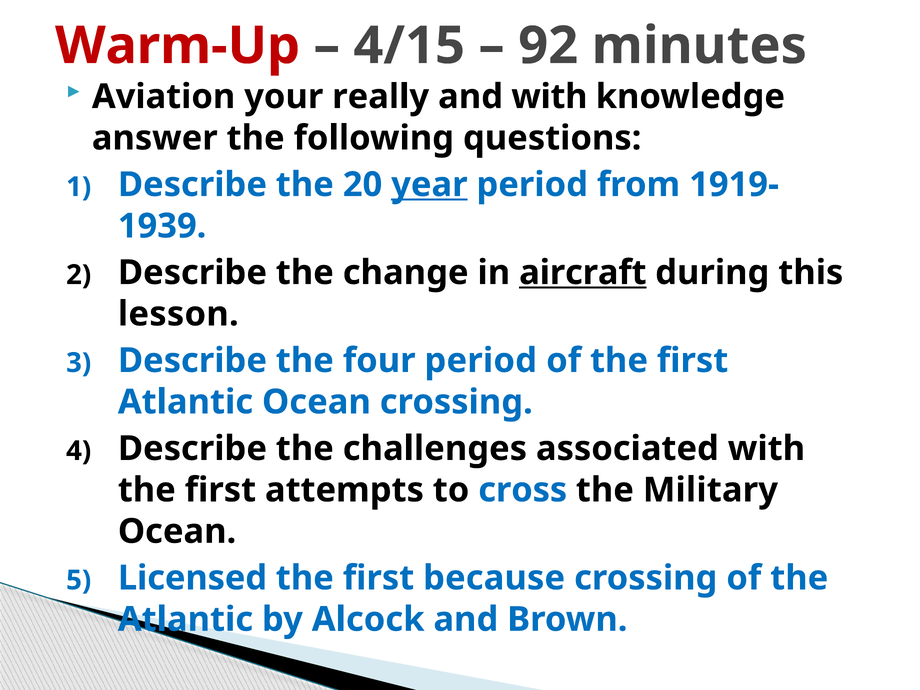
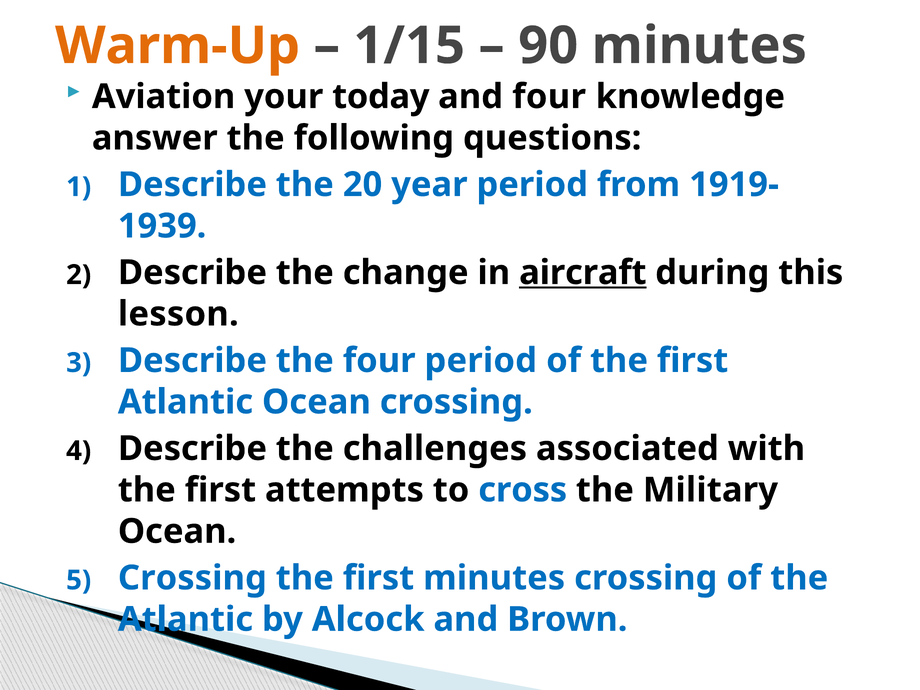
Warm-Up colour: red -> orange
4/15: 4/15 -> 1/15
92: 92 -> 90
really: really -> today
and with: with -> four
year underline: present -> none
Licensed at (192, 578): Licensed -> Crossing
first because: because -> minutes
